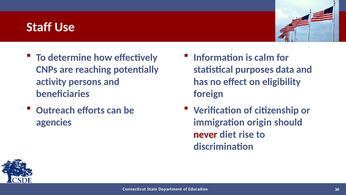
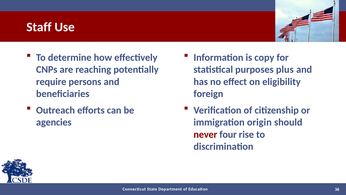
calm: calm -> copy
data: data -> plus
activity: activity -> require
diet: diet -> four
